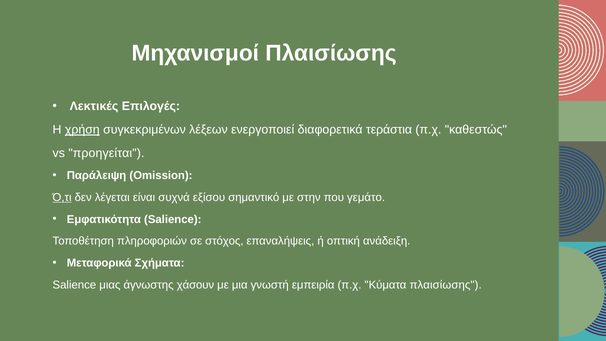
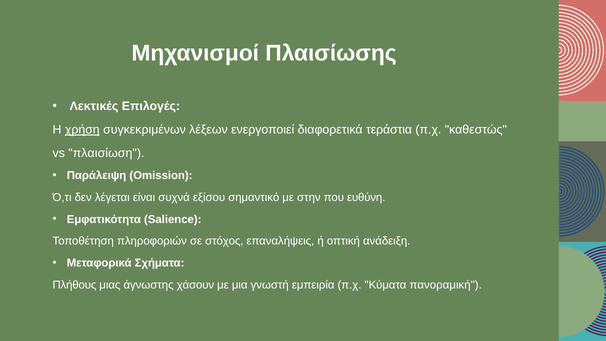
προηγείται: προηγείται -> πλαισίωση
Ό,τι underline: present -> none
γεμάτο: γεμάτο -> ευθύνη
Salience at (74, 285): Salience -> Πλήθους
Κύματα πλαισίωσης: πλαισίωσης -> πανοραμική
